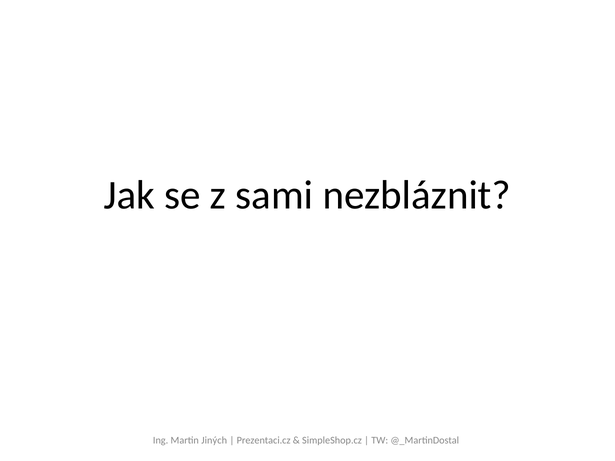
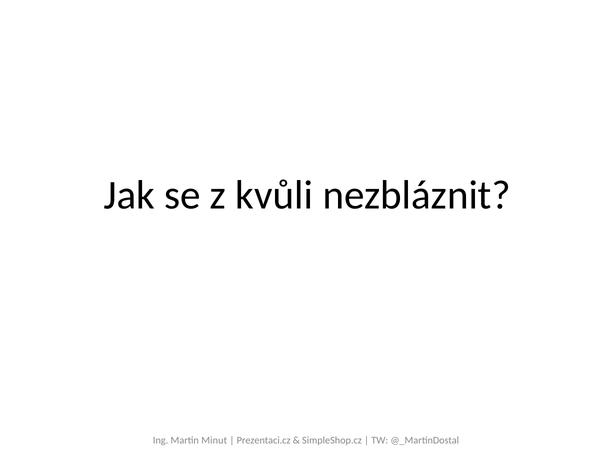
sami: sami -> kvůli
Jiných: Jiných -> Minut
